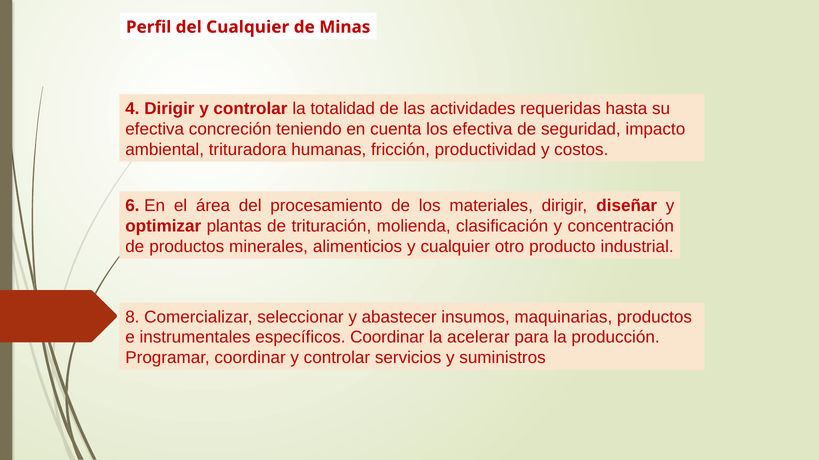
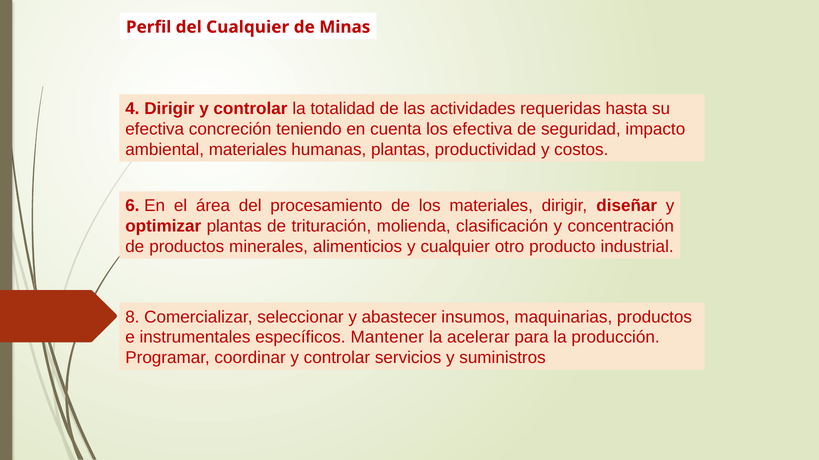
ambiental trituradora: trituradora -> materiales
humanas fricción: fricción -> plantas
específicos Coordinar: Coordinar -> Mantener
